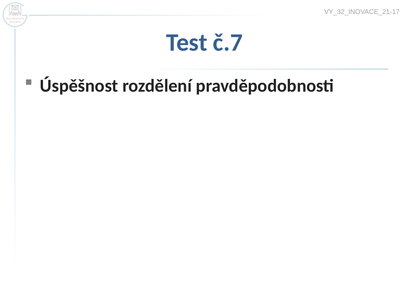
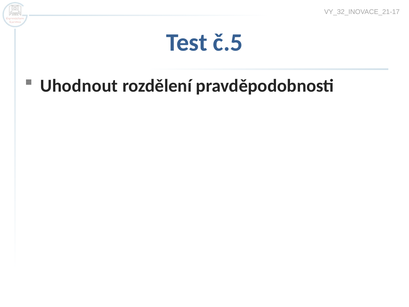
č.7: č.7 -> č.5
Úspěšnost: Úspěšnost -> Uhodnout
